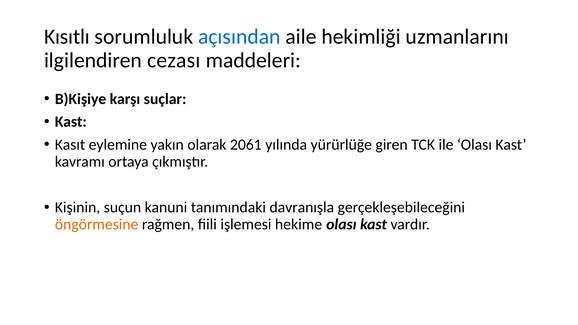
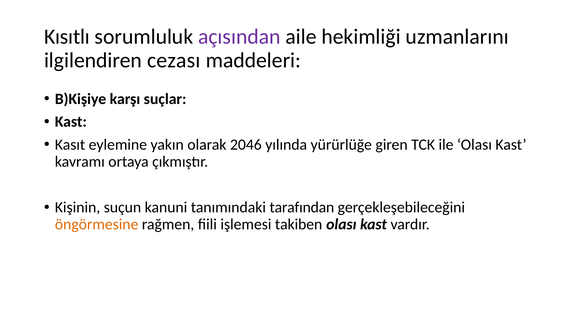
açısından colour: blue -> purple
2061: 2061 -> 2046
davranışla: davranışla -> tarafından
hekime: hekime -> takiben
